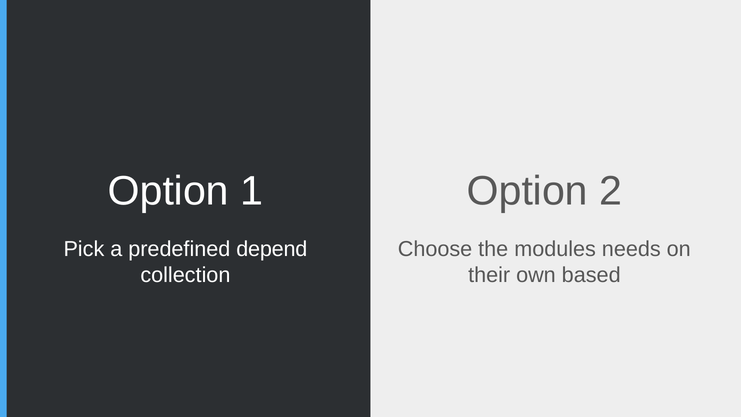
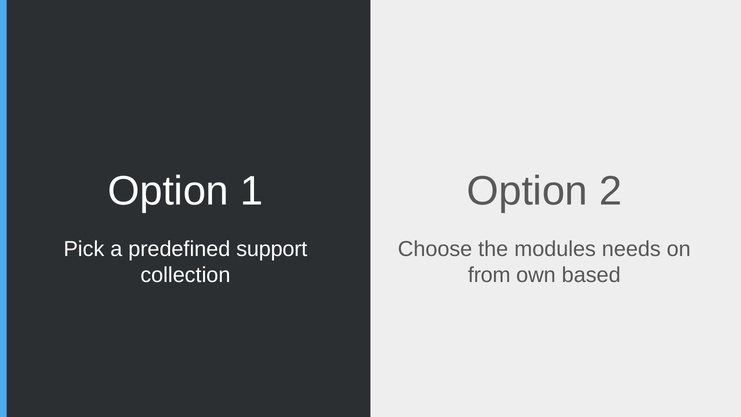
depend: depend -> support
their: their -> from
